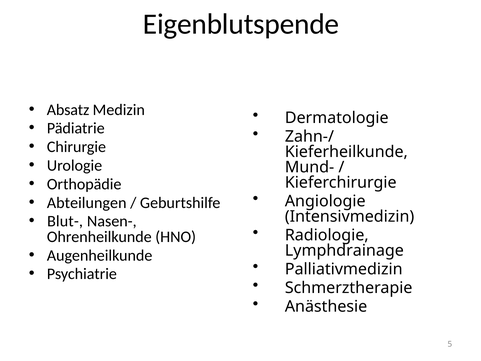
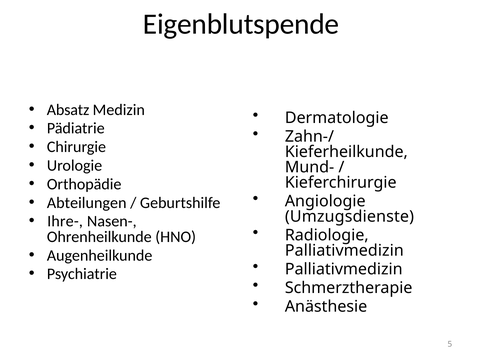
Intensivmedizin: Intensivmedizin -> Umzugsdienste
Blut-: Blut- -> Ihre-
Lymphdrainage at (344, 251): Lymphdrainage -> Palliativmedizin
